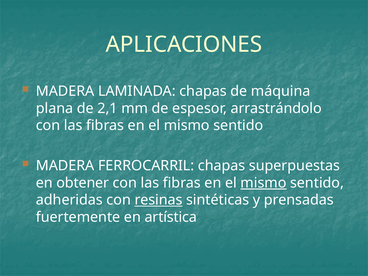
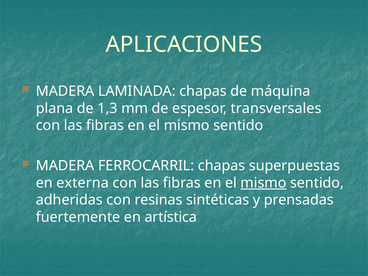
2,1: 2,1 -> 1,3
arrastrándolo: arrastrándolo -> transversales
obtener: obtener -> externa
resinas underline: present -> none
